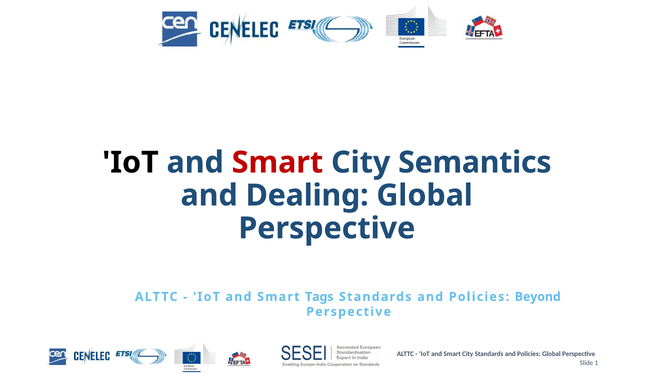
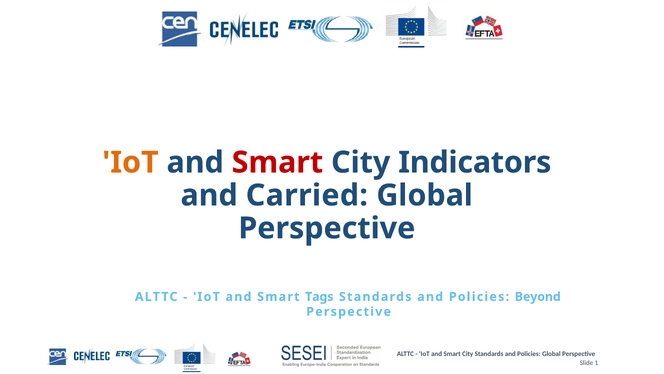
IoT at (130, 162) colour: black -> orange
Semantics: Semantics -> Indicators
Dealing: Dealing -> Carried
